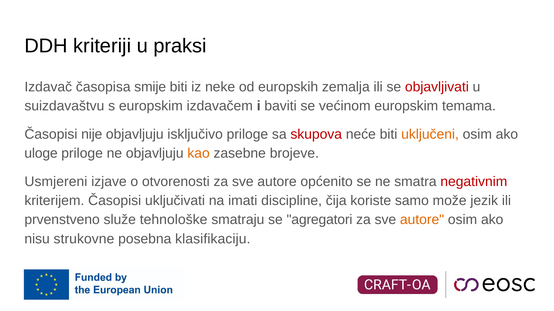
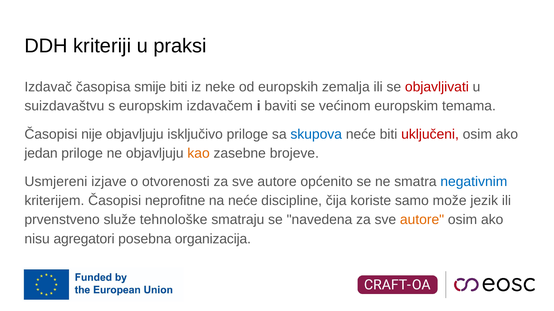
skupova colour: red -> blue
uključeni colour: orange -> red
uloge: uloge -> jedan
negativnim colour: red -> blue
uključivati: uključivati -> neprofitne
na imati: imati -> neće
agregatori: agregatori -> navedena
strukovne: strukovne -> agregatori
klasifikaciju: klasifikaciju -> organizacija
